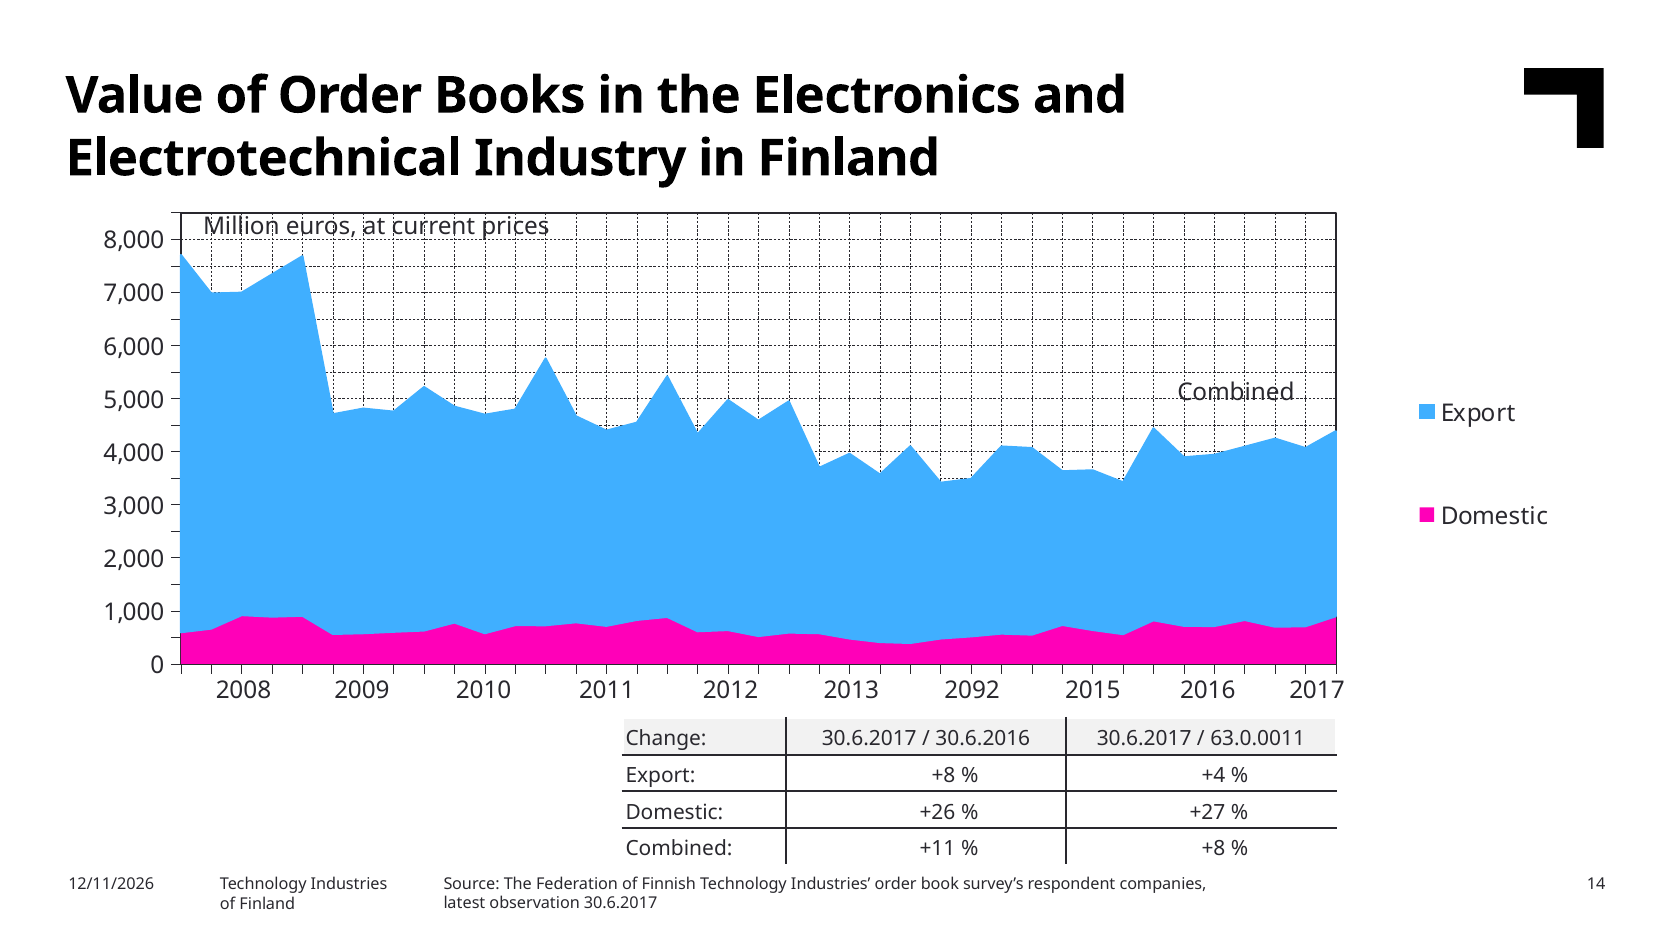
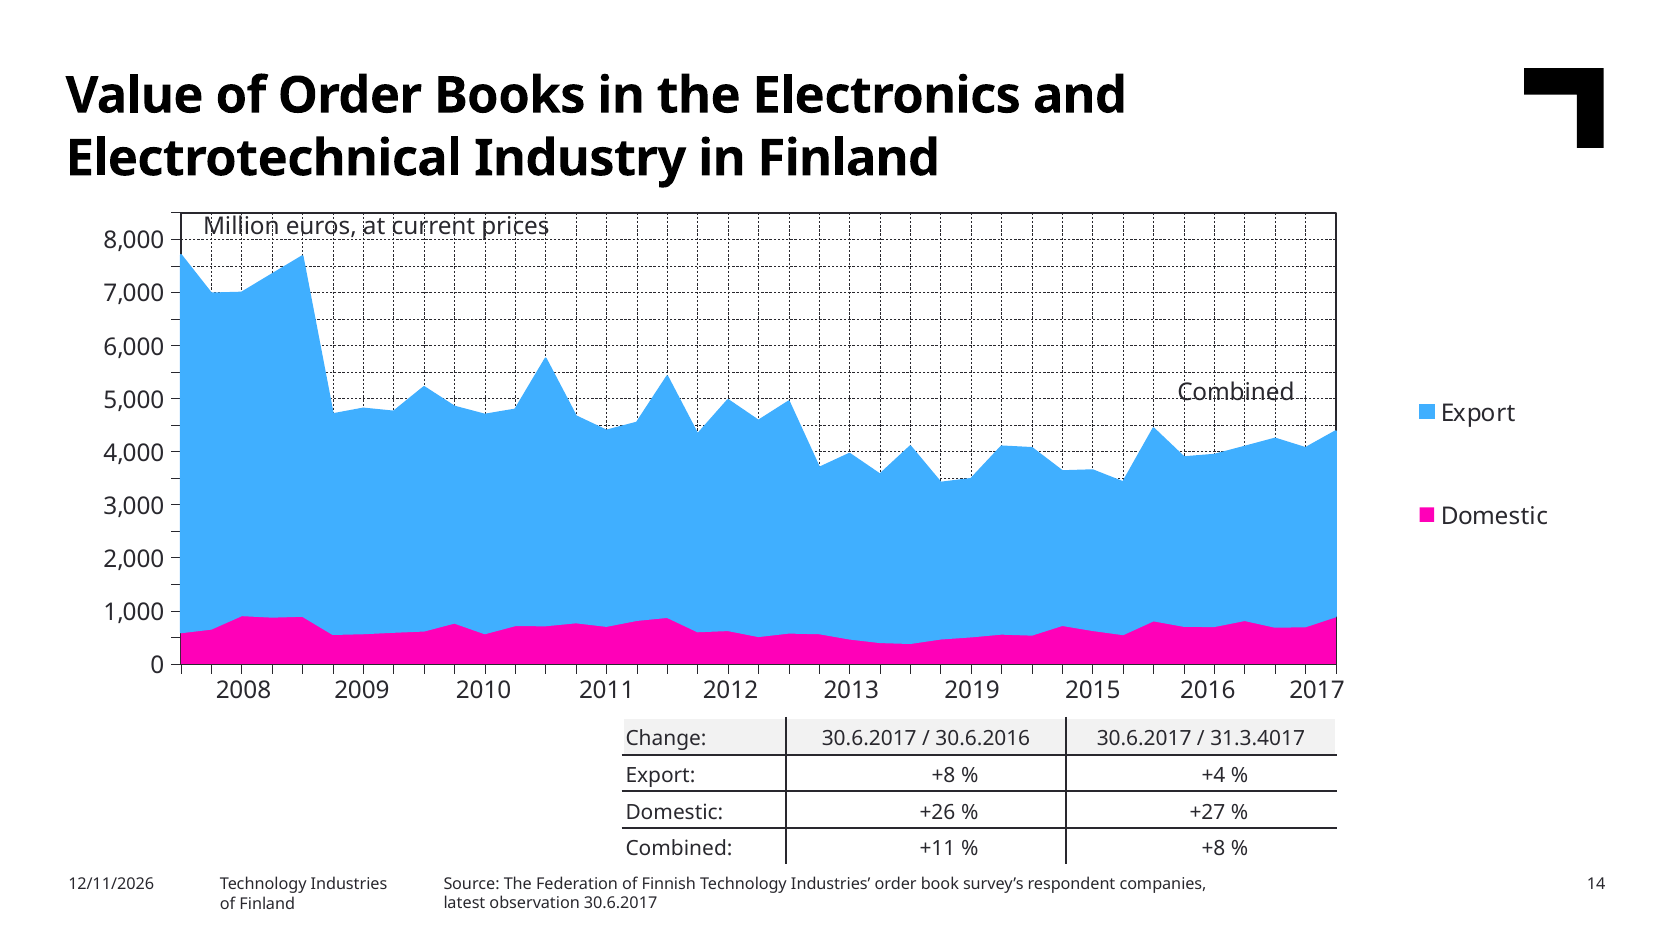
2092: 2092 -> 2019
63.0.0011: 63.0.0011 -> 31.3.4017
